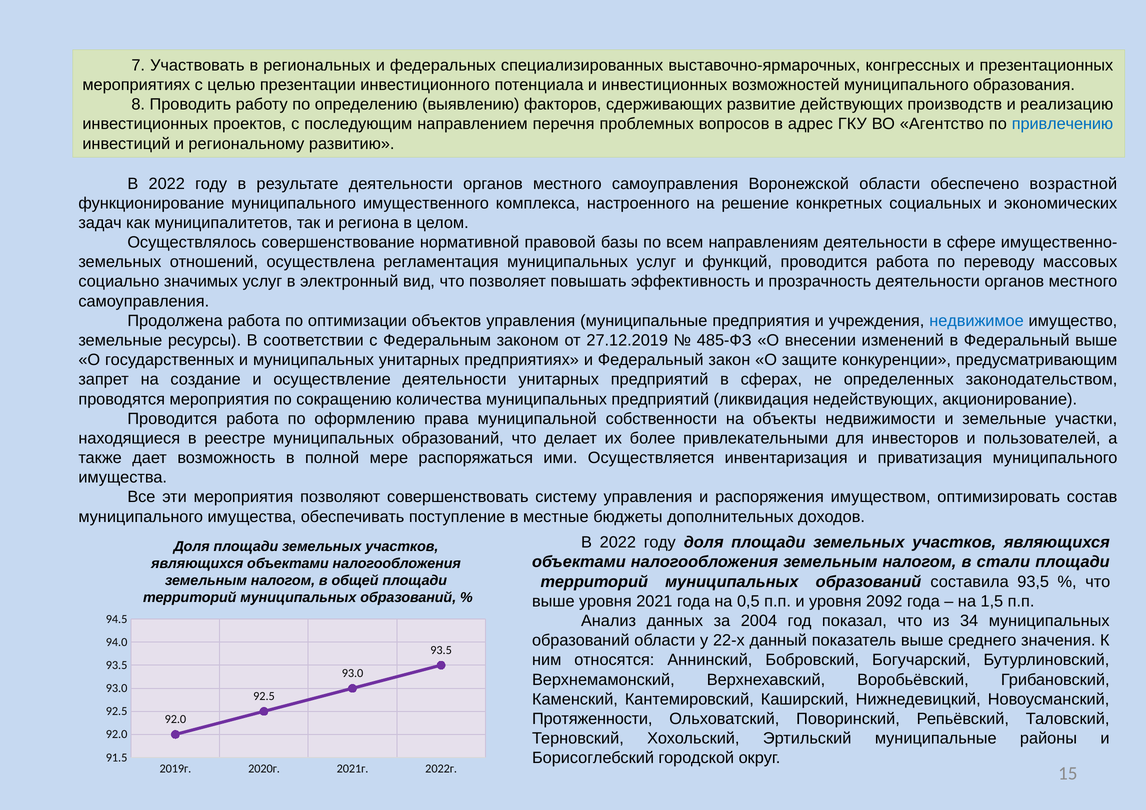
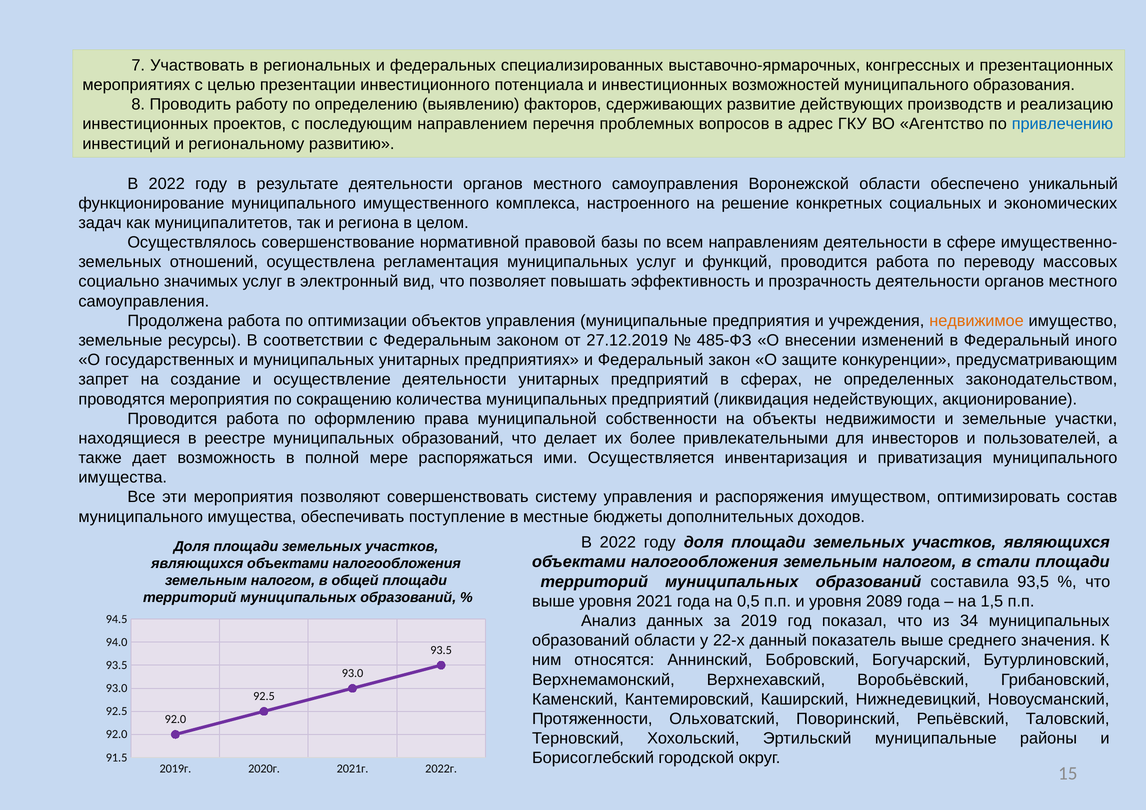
возрастной: возрастной -> уникальный
недвижимое colour: blue -> orange
Федеральный выше: выше -> иного
2092: 2092 -> 2089
2004: 2004 -> 2019
